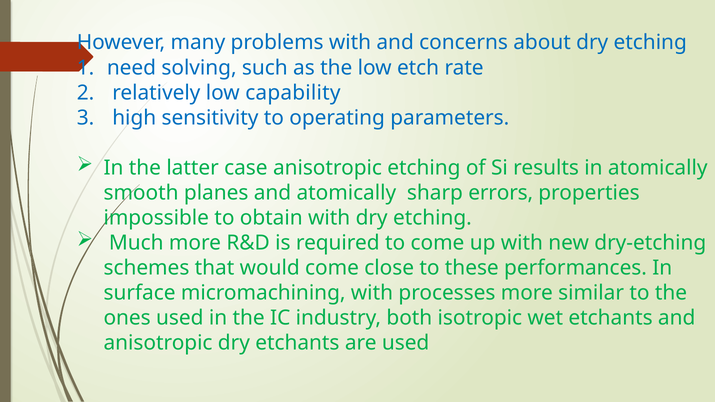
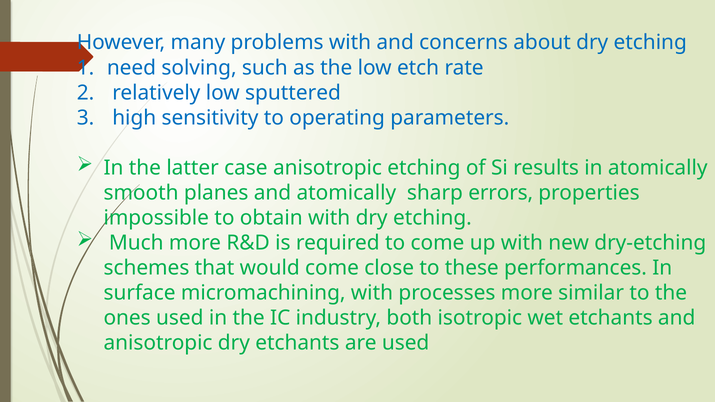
capability: capability -> sputtered
